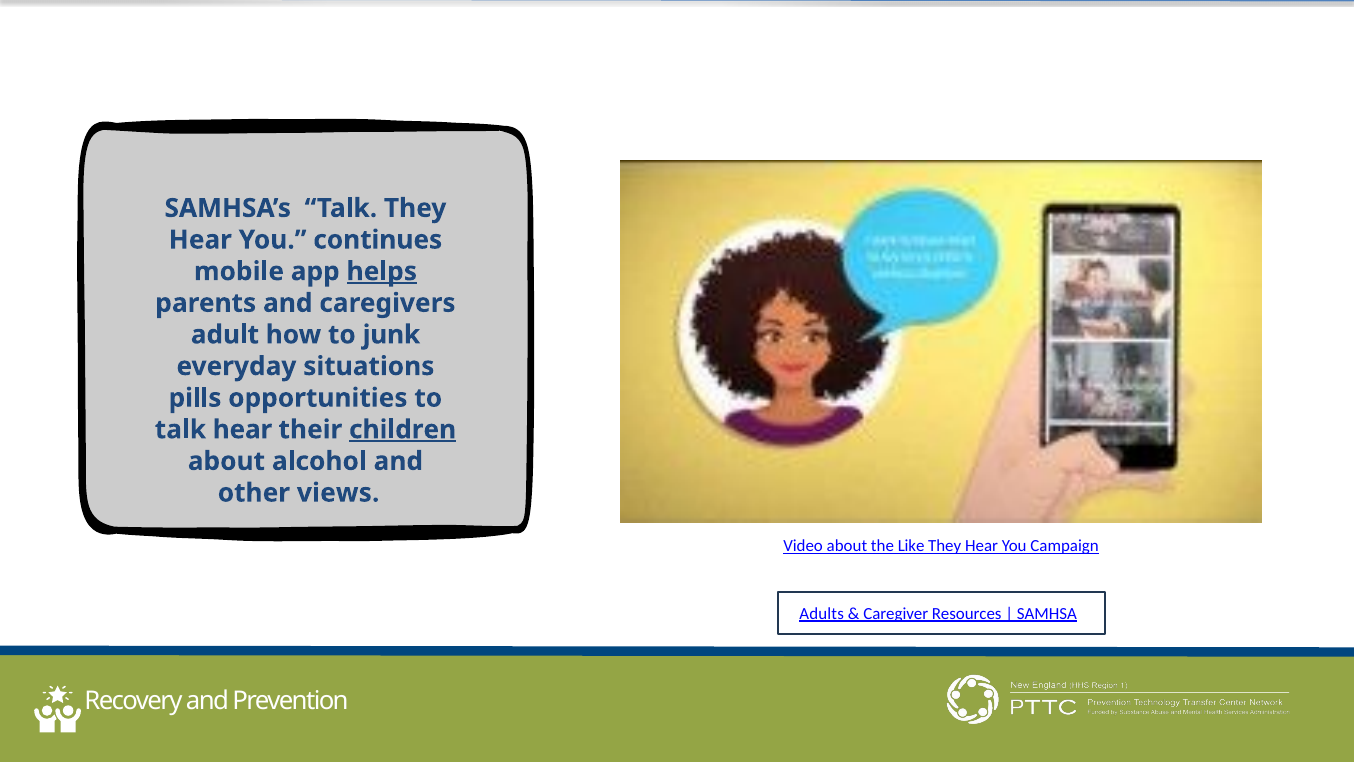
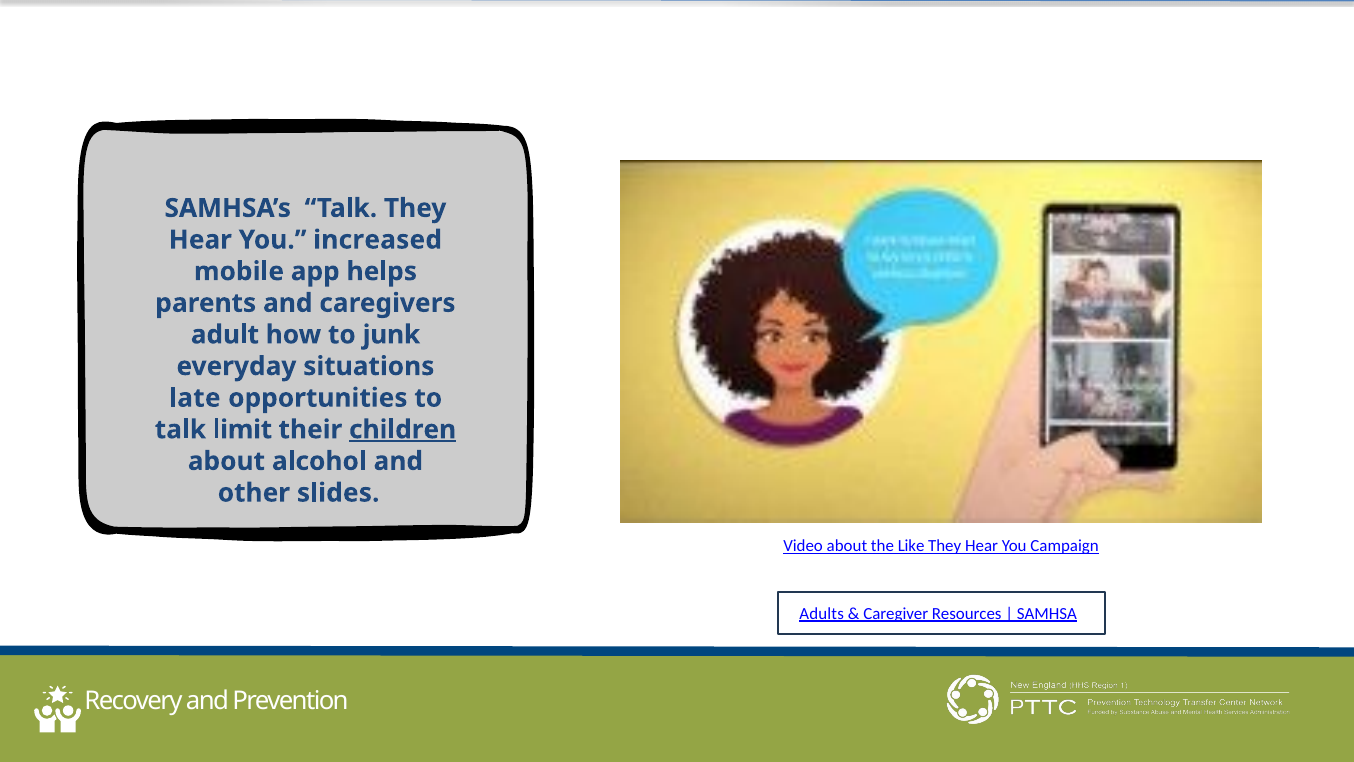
continues: continues -> increased
helps underline: present -> none
pills: pills -> late
talk hear: hear -> limit
views: views -> slides
